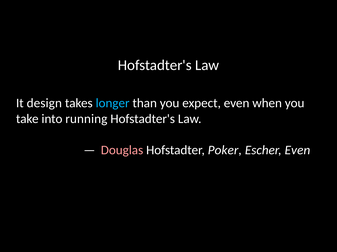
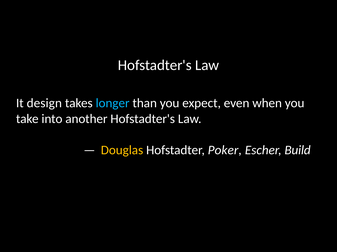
running: running -> another
Douglas colour: pink -> yellow
Escher Even: Even -> Build
